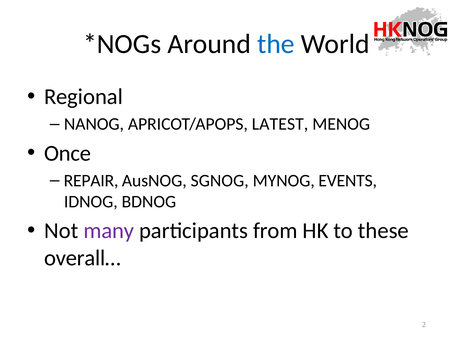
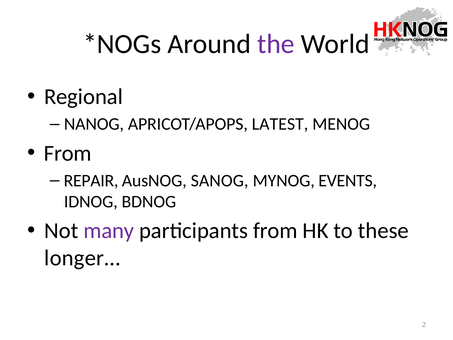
the colour: blue -> purple
Once at (68, 153): Once -> From
SGNOG: SGNOG -> SANOG
overall…: overall… -> longer…
